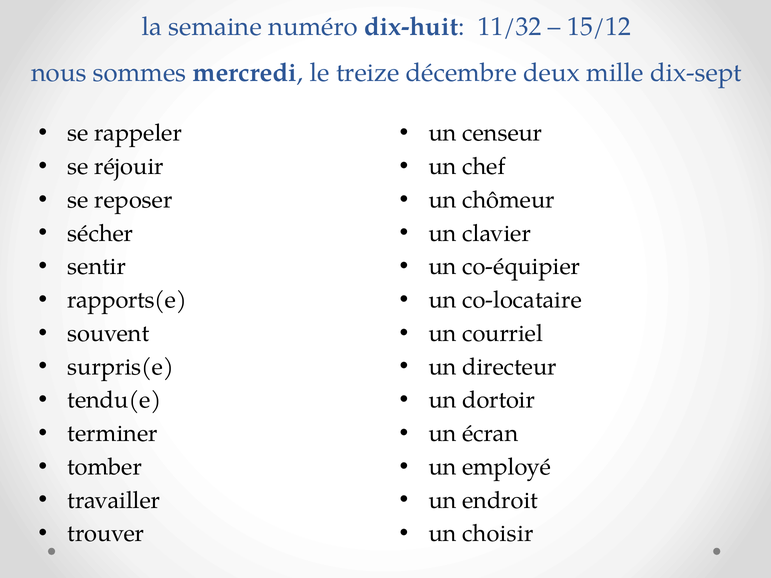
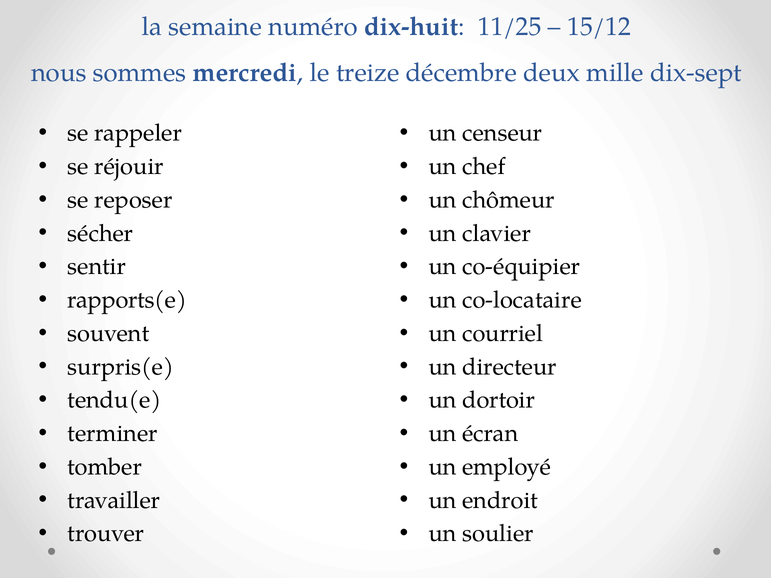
11/32: 11/32 -> 11/25
choisir: choisir -> soulier
